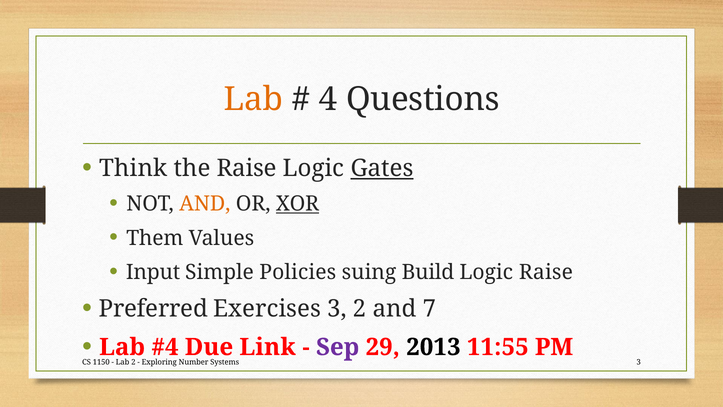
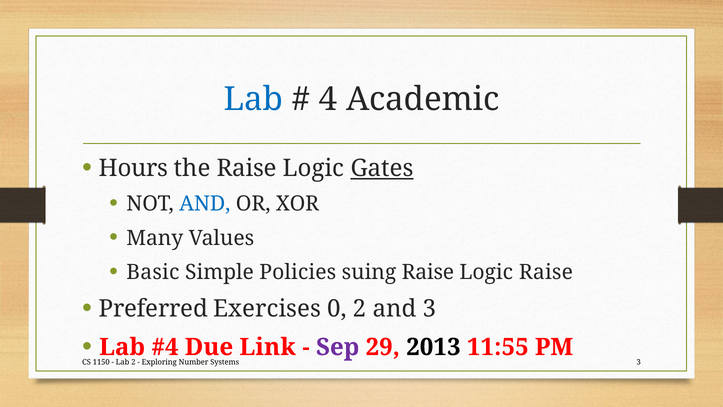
Lab at (253, 99) colour: orange -> blue
Questions: Questions -> Academic
Think: Think -> Hours
AND at (205, 204) colour: orange -> blue
XOR underline: present -> none
Them: Them -> Many
Input: Input -> Basic
suing Build: Build -> Raise
Exercises 3: 3 -> 0
and 7: 7 -> 3
